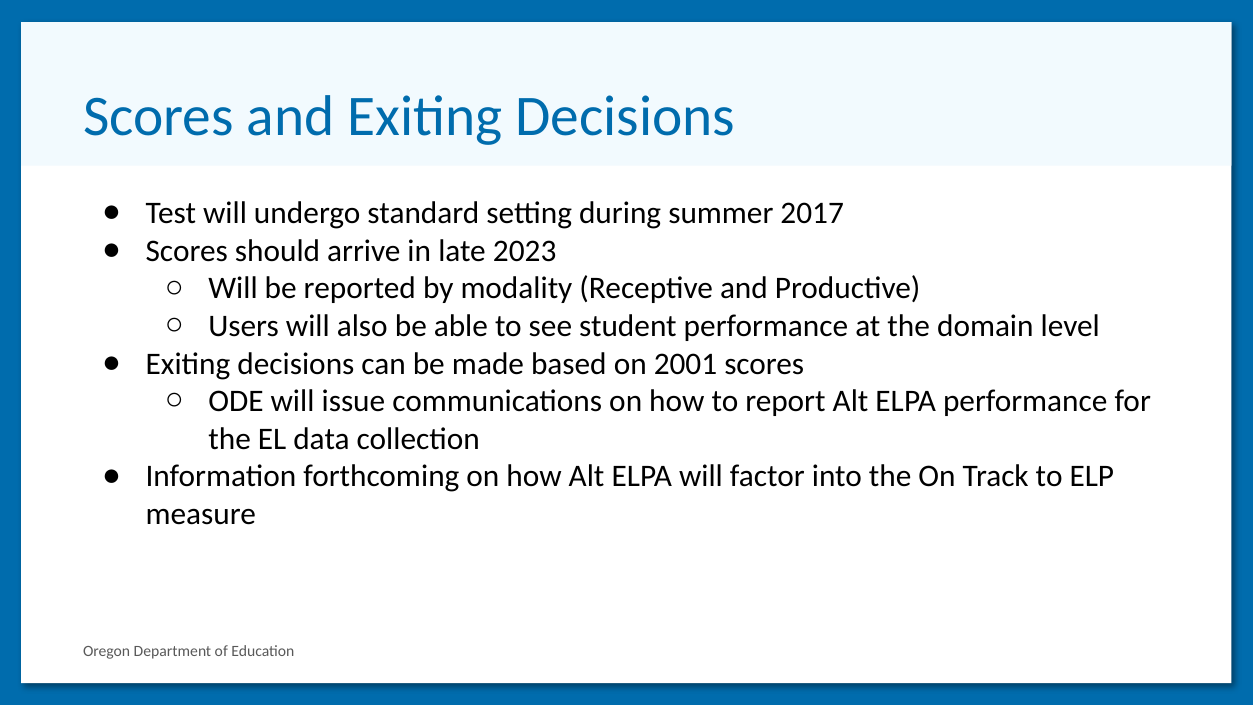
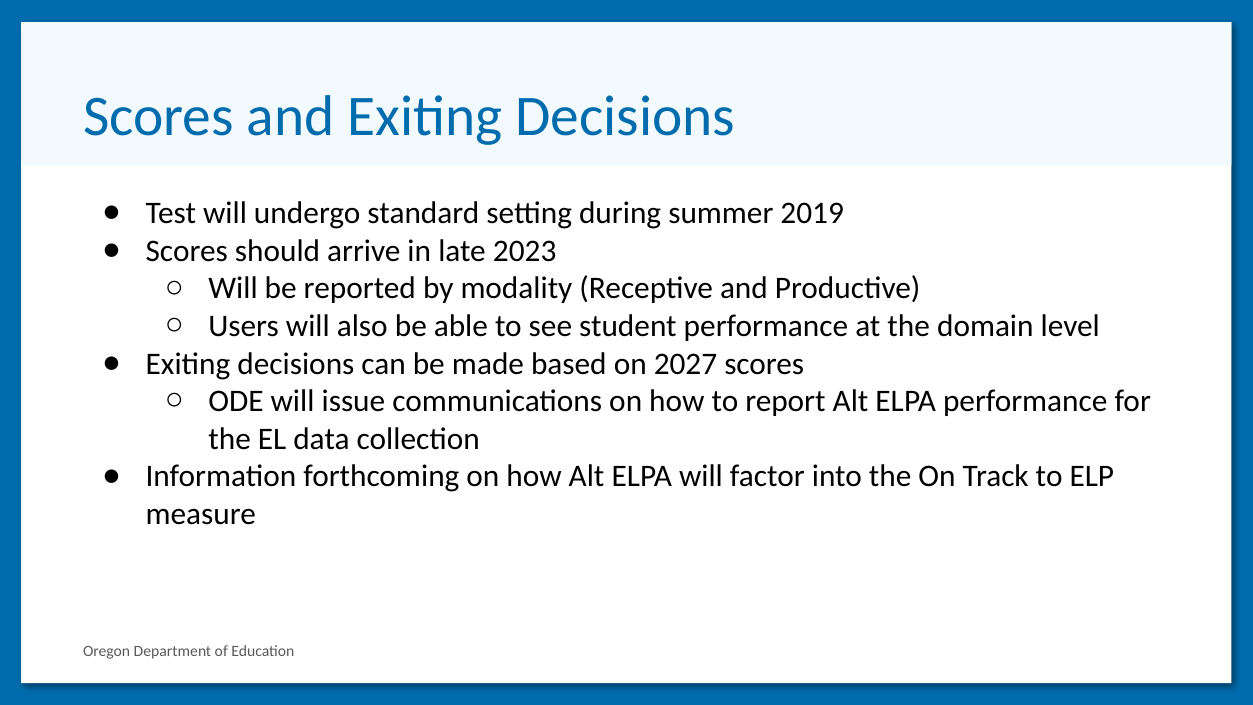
2017: 2017 -> 2019
2001: 2001 -> 2027
